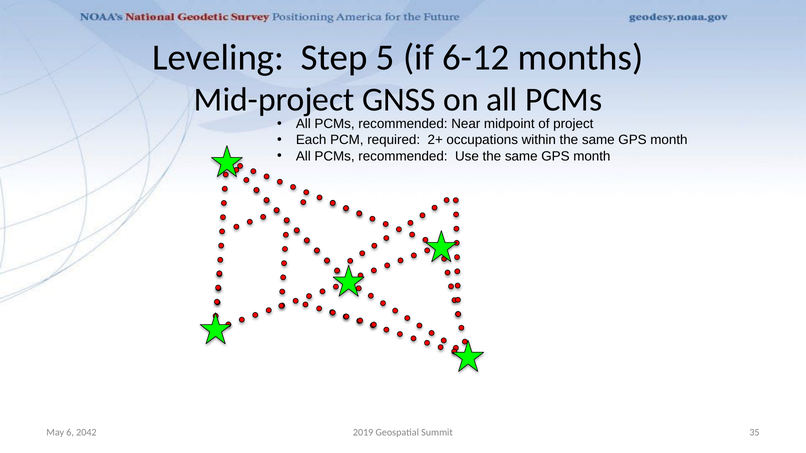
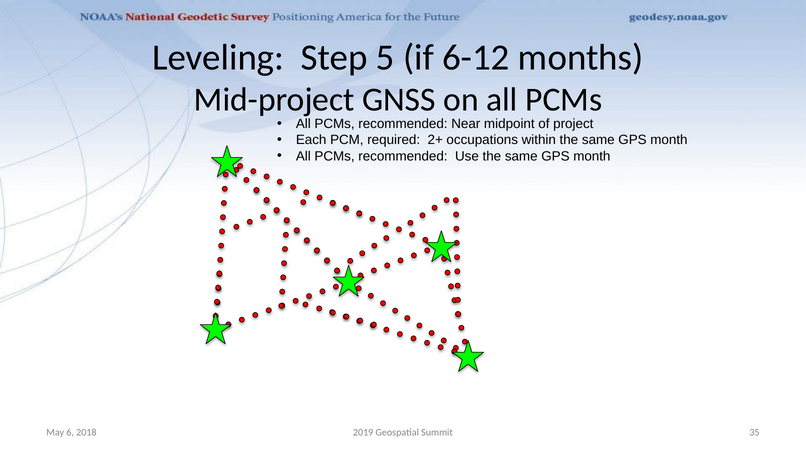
2042: 2042 -> 2018
